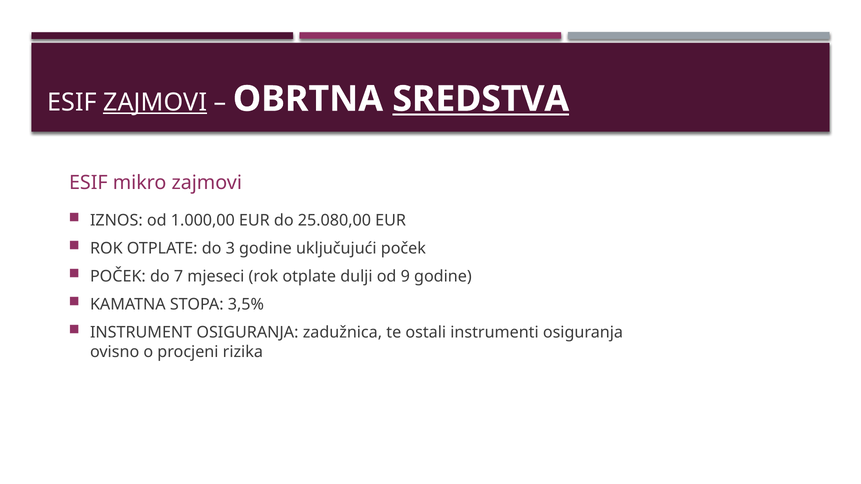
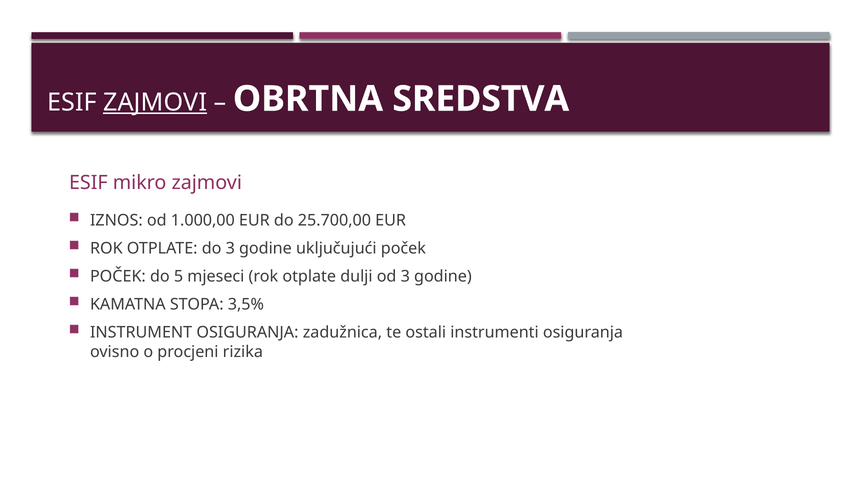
SREDSTVA underline: present -> none
25.080,00: 25.080,00 -> 25.700,00
7: 7 -> 5
od 9: 9 -> 3
